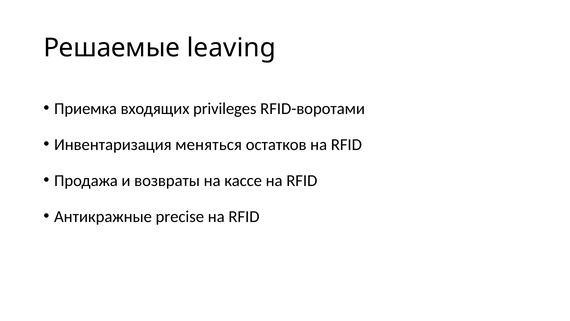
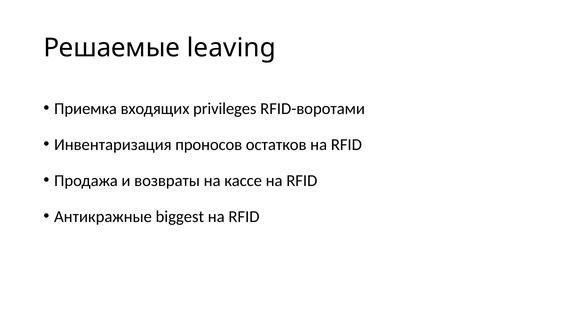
меняться: меняться -> проносов
precise: precise -> biggest
